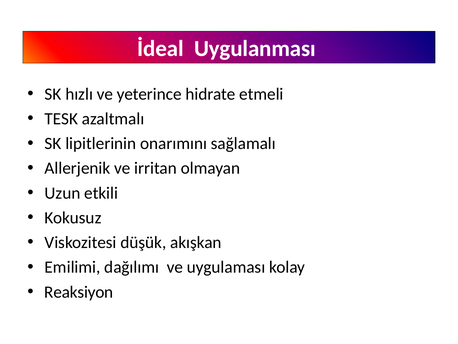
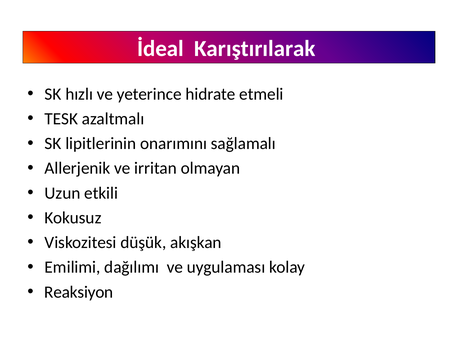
Uygulanması: Uygulanması -> Karıştırılarak
